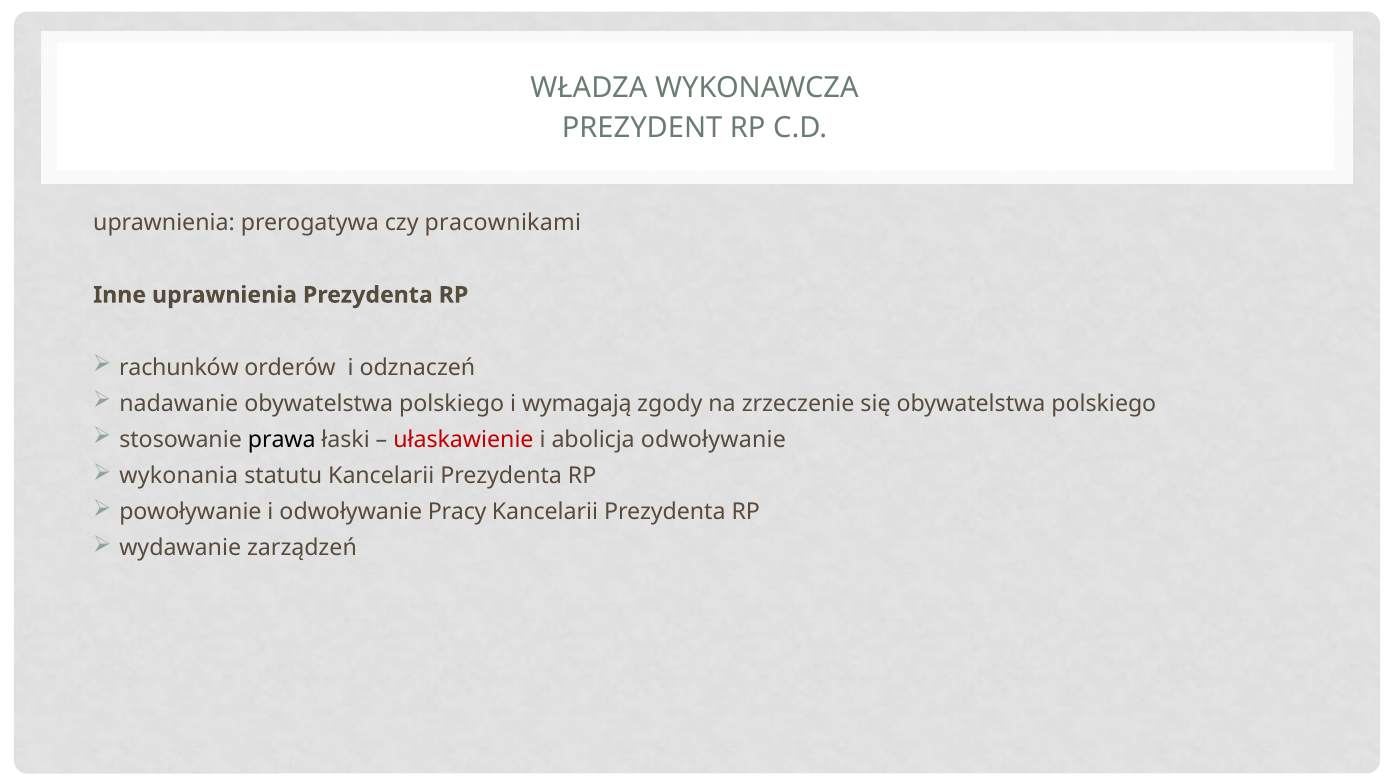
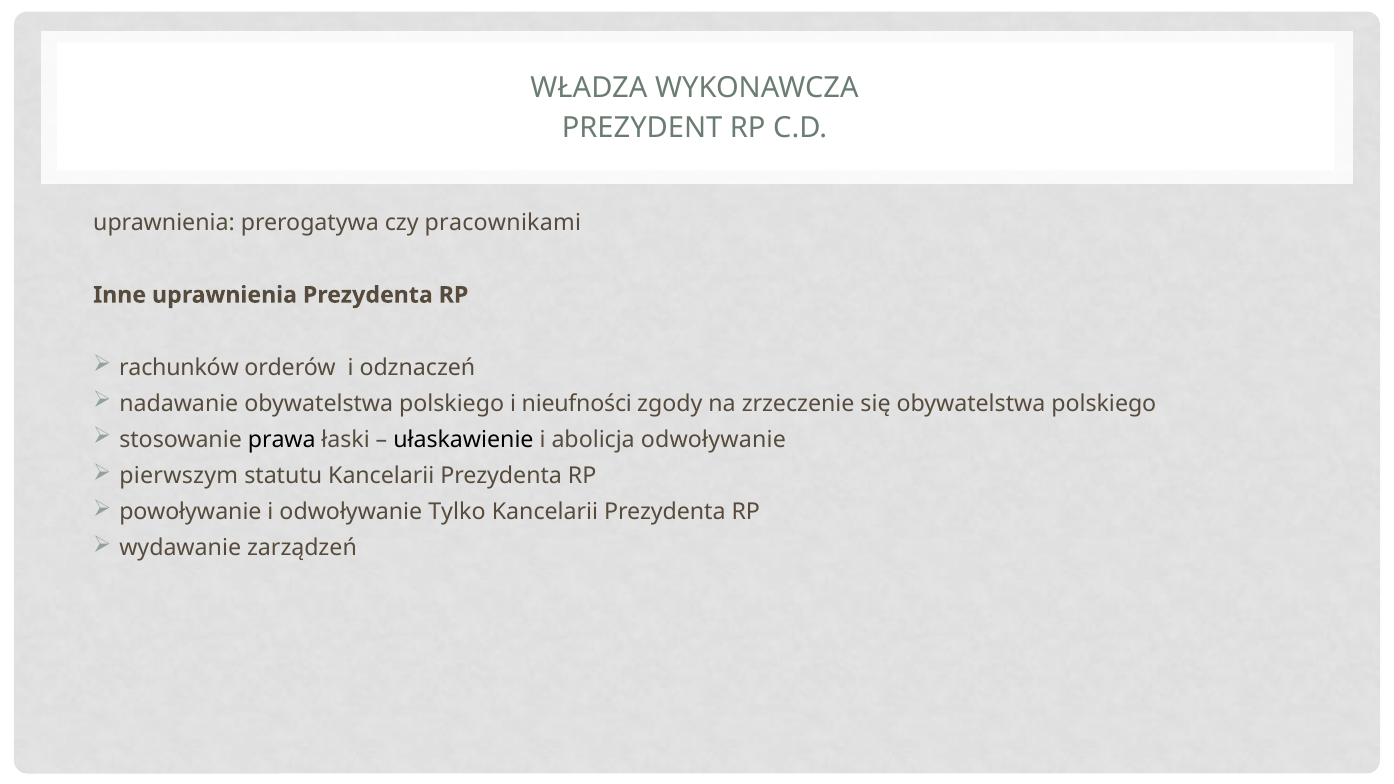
wymagają: wymagają -> nieufności
ułaskawienie colour: red -> black
wykonania: wykonania -> pierwszym
Pracy: Pracy -> Tylko
